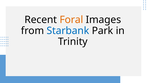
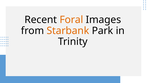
Starbank colour: blue -> orange
